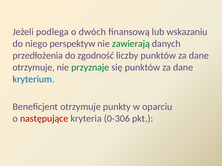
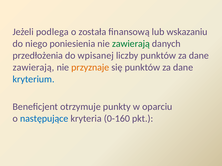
dwóch: dwóch -> została
perspektyw: perspektyw -> poniesienia
zgodność: zgodność -> wpisanej
otrzymuje at (34, 68): otrzymuje -> zawierają
przyznaje colour: green -> orange
następujące colour: red -> blue
0-306: 0-306 -> 0-160
